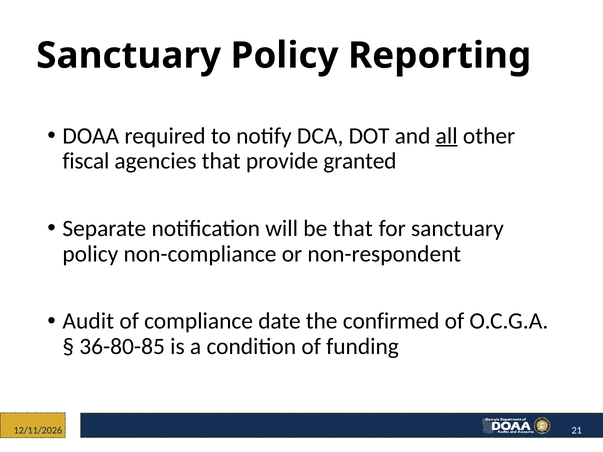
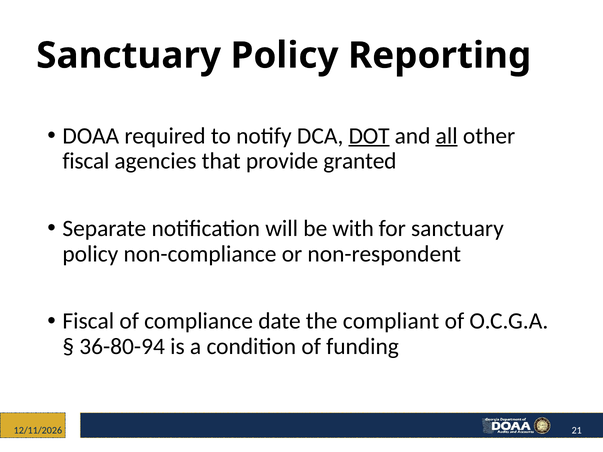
DOT underline: none -> present
be that: that -> with
Audit at (88, 321): Audit -> Fiscal
confirmed: confirmed -> compliant
36-80-85: 36-80-85 -> 36-80-94
